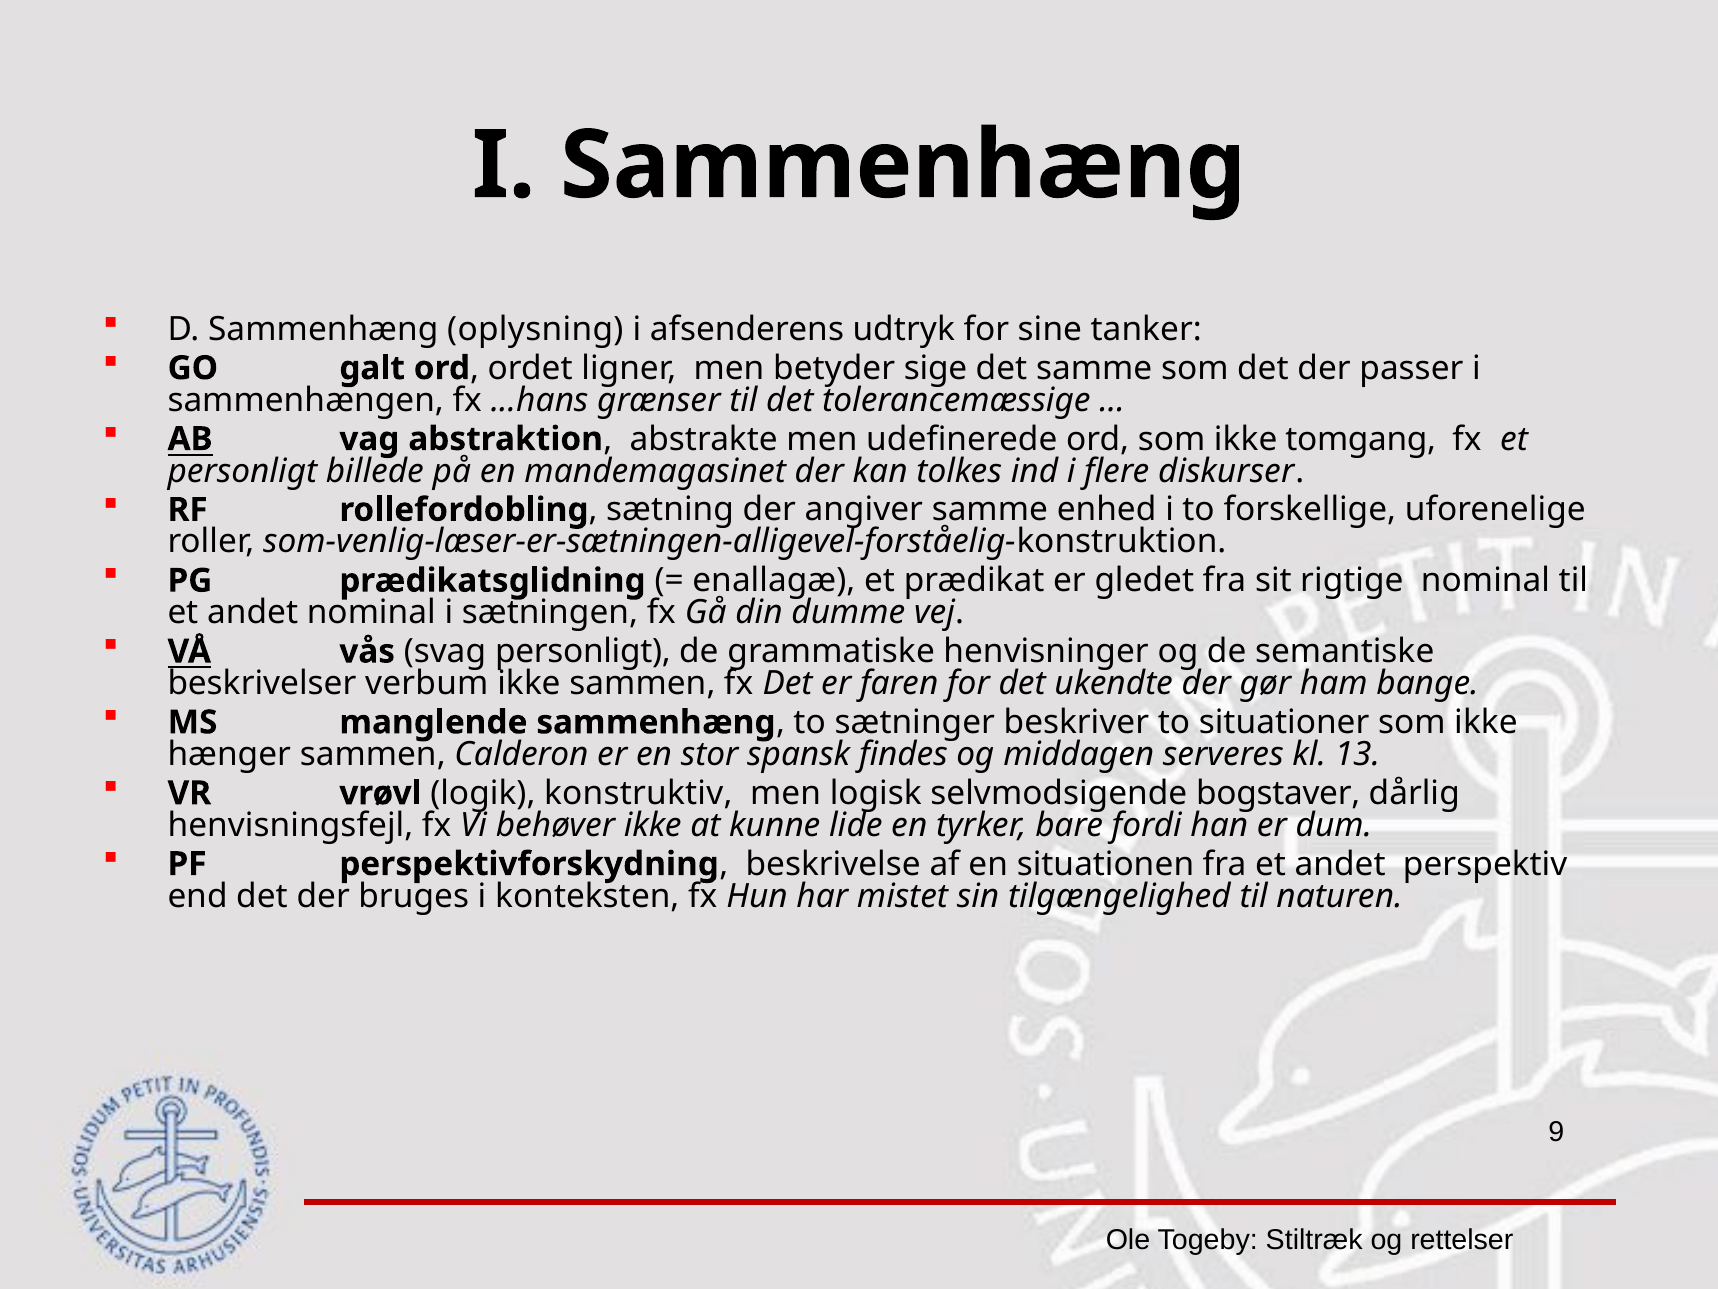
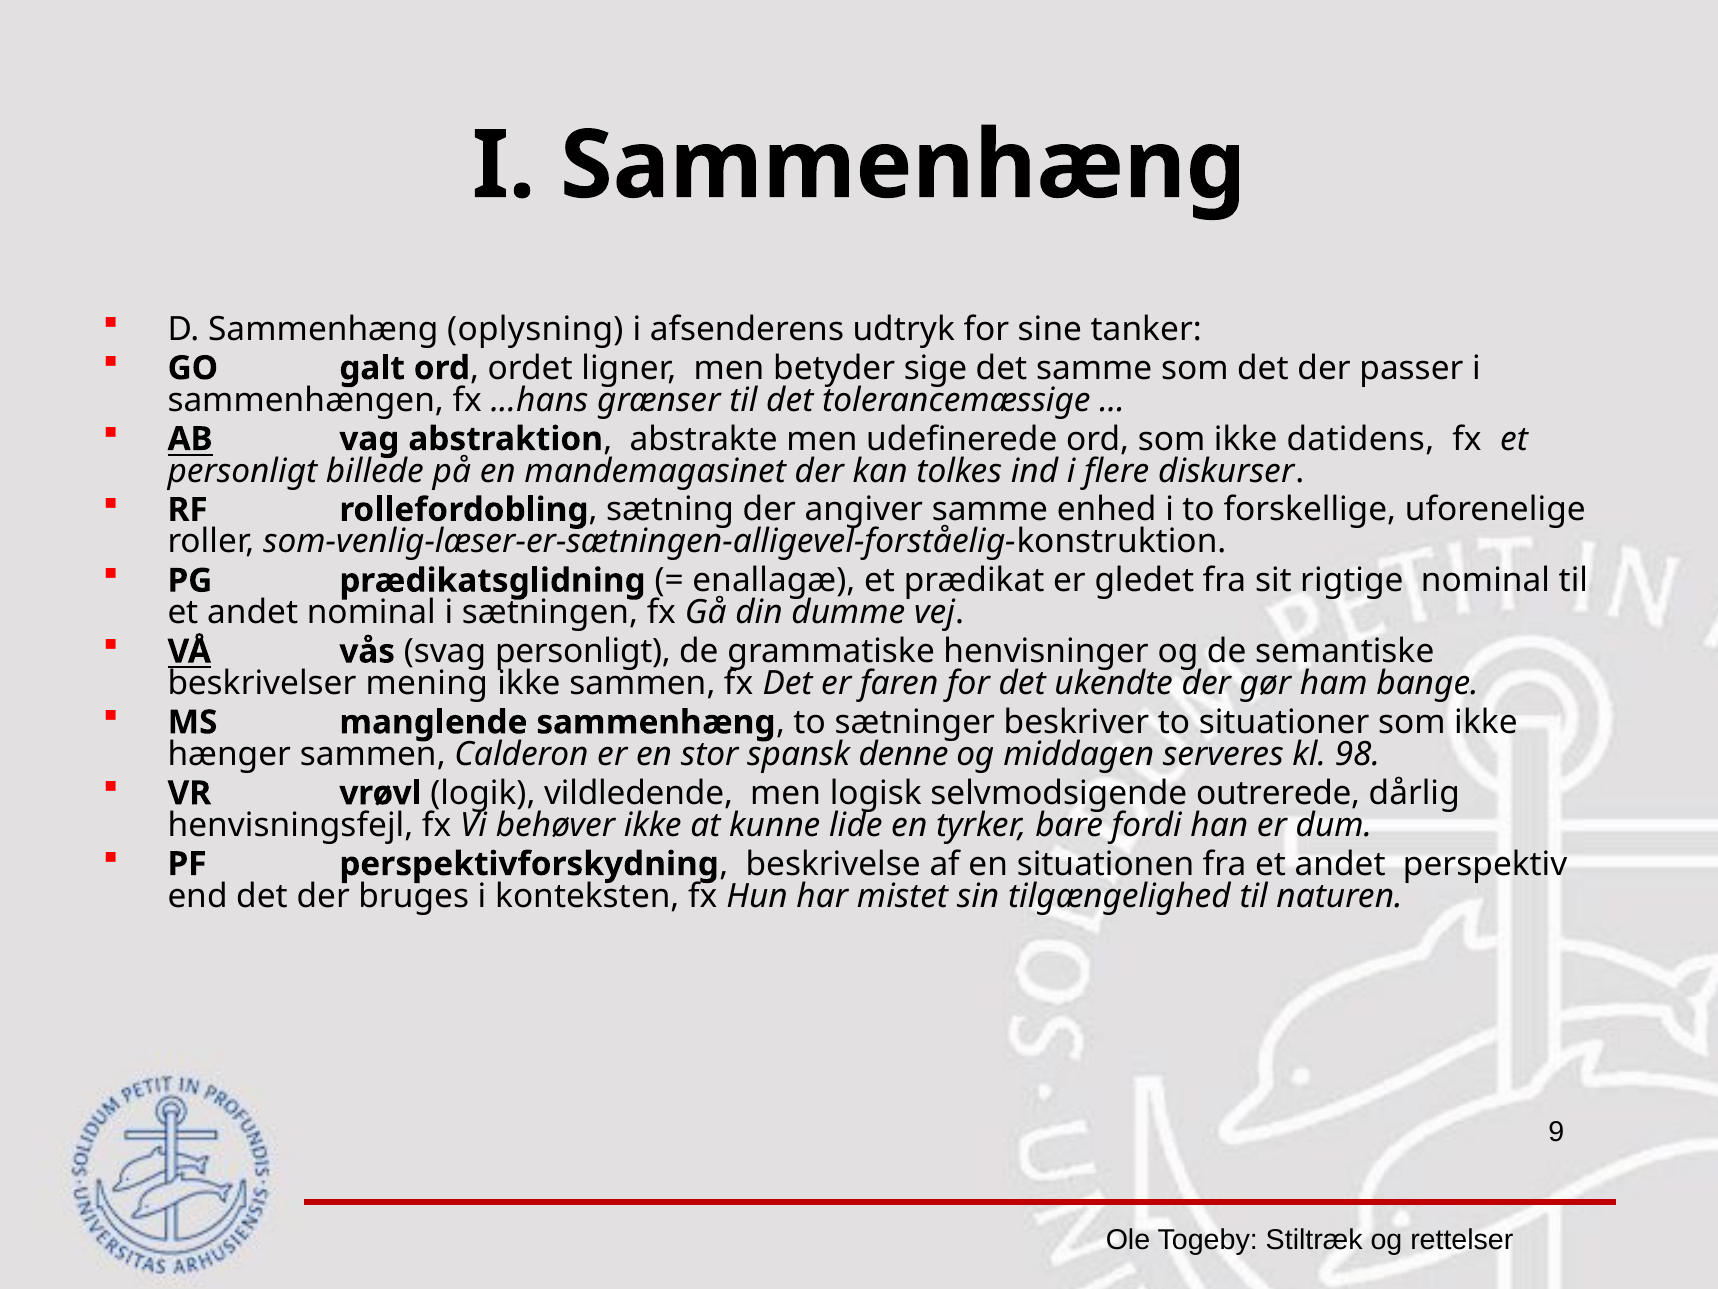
tomgang: tomgang -> datidens
verbum: verbum -> mening
findes: findes -> denne
13: 13 -> 98
konstruktiv: konstruktiv -> vildledende
bogstaver: bogstaver -> outrerede
